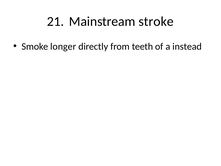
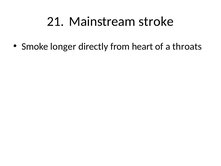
teeth: teeth -> heart
instead: instead -> throats
